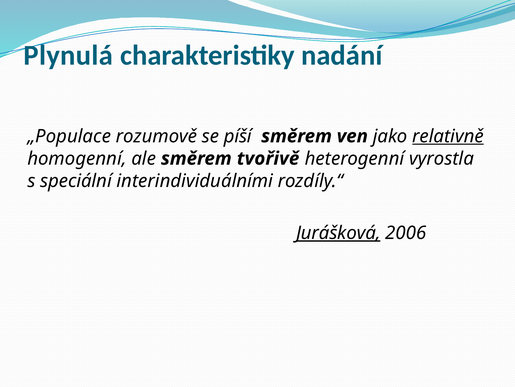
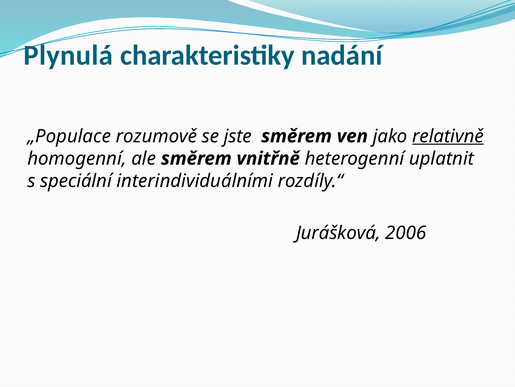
píší: píší -> jste
tvořivě: tvořivě -> vnitřně
vyrostla: vyrostla -> uplatnit
Jurášková underline: present -> none
